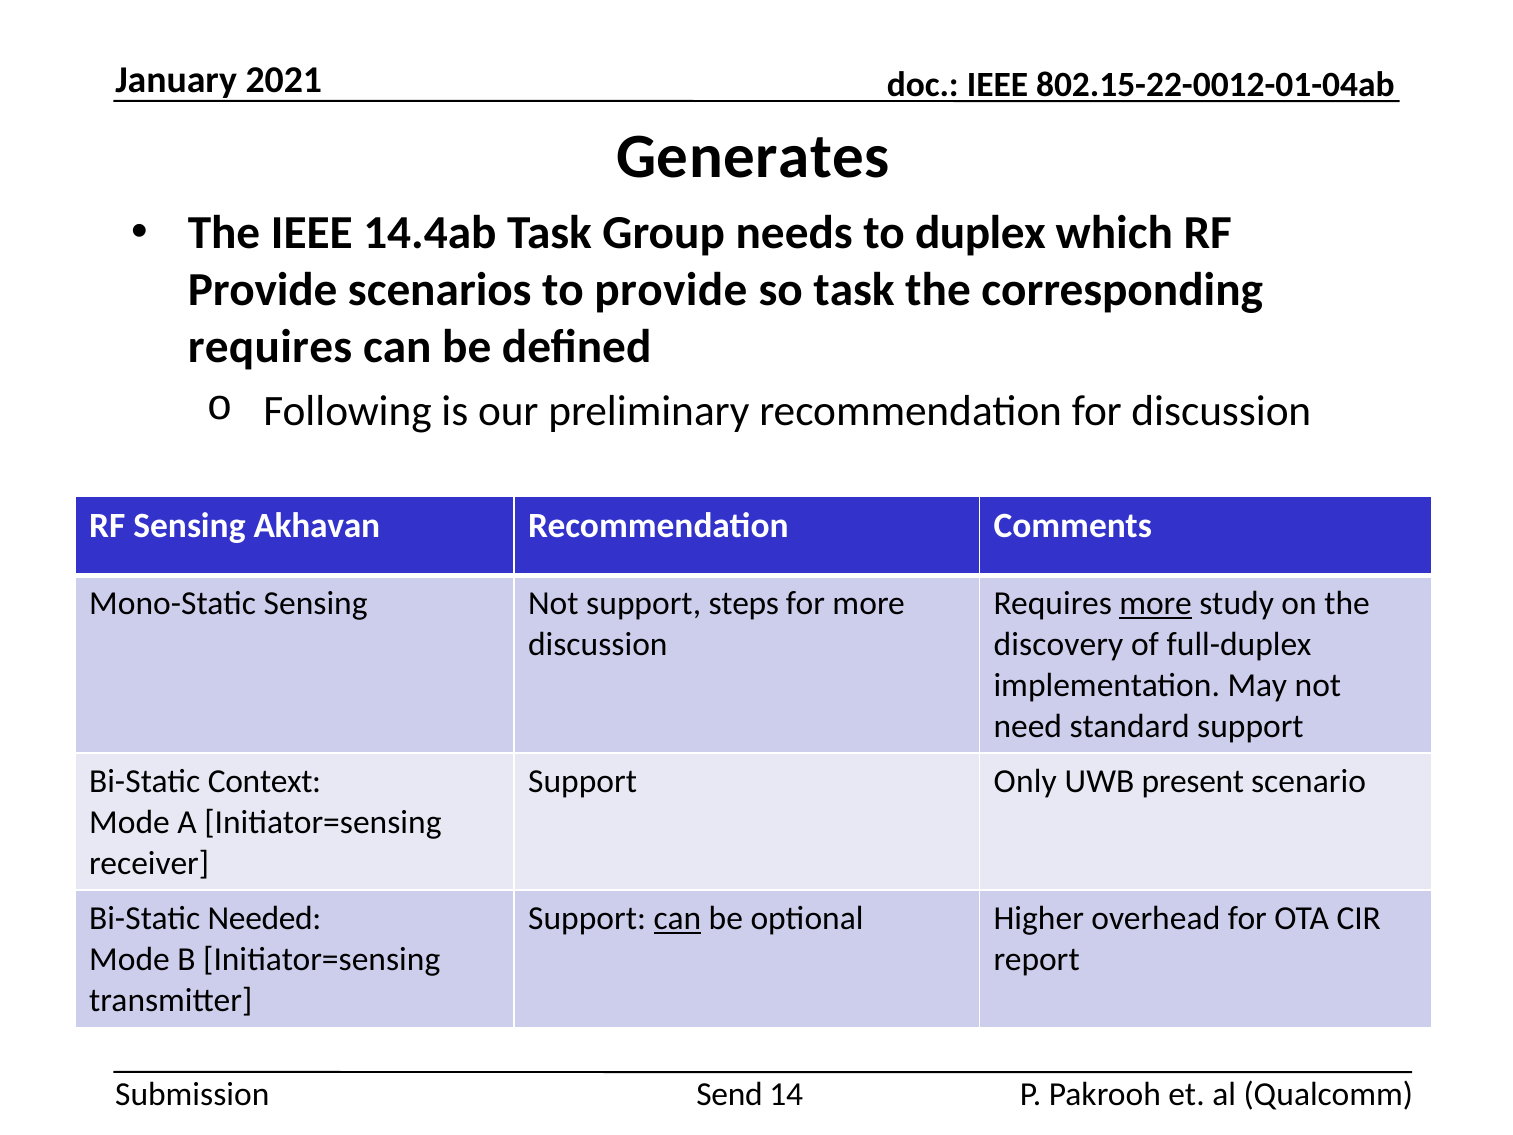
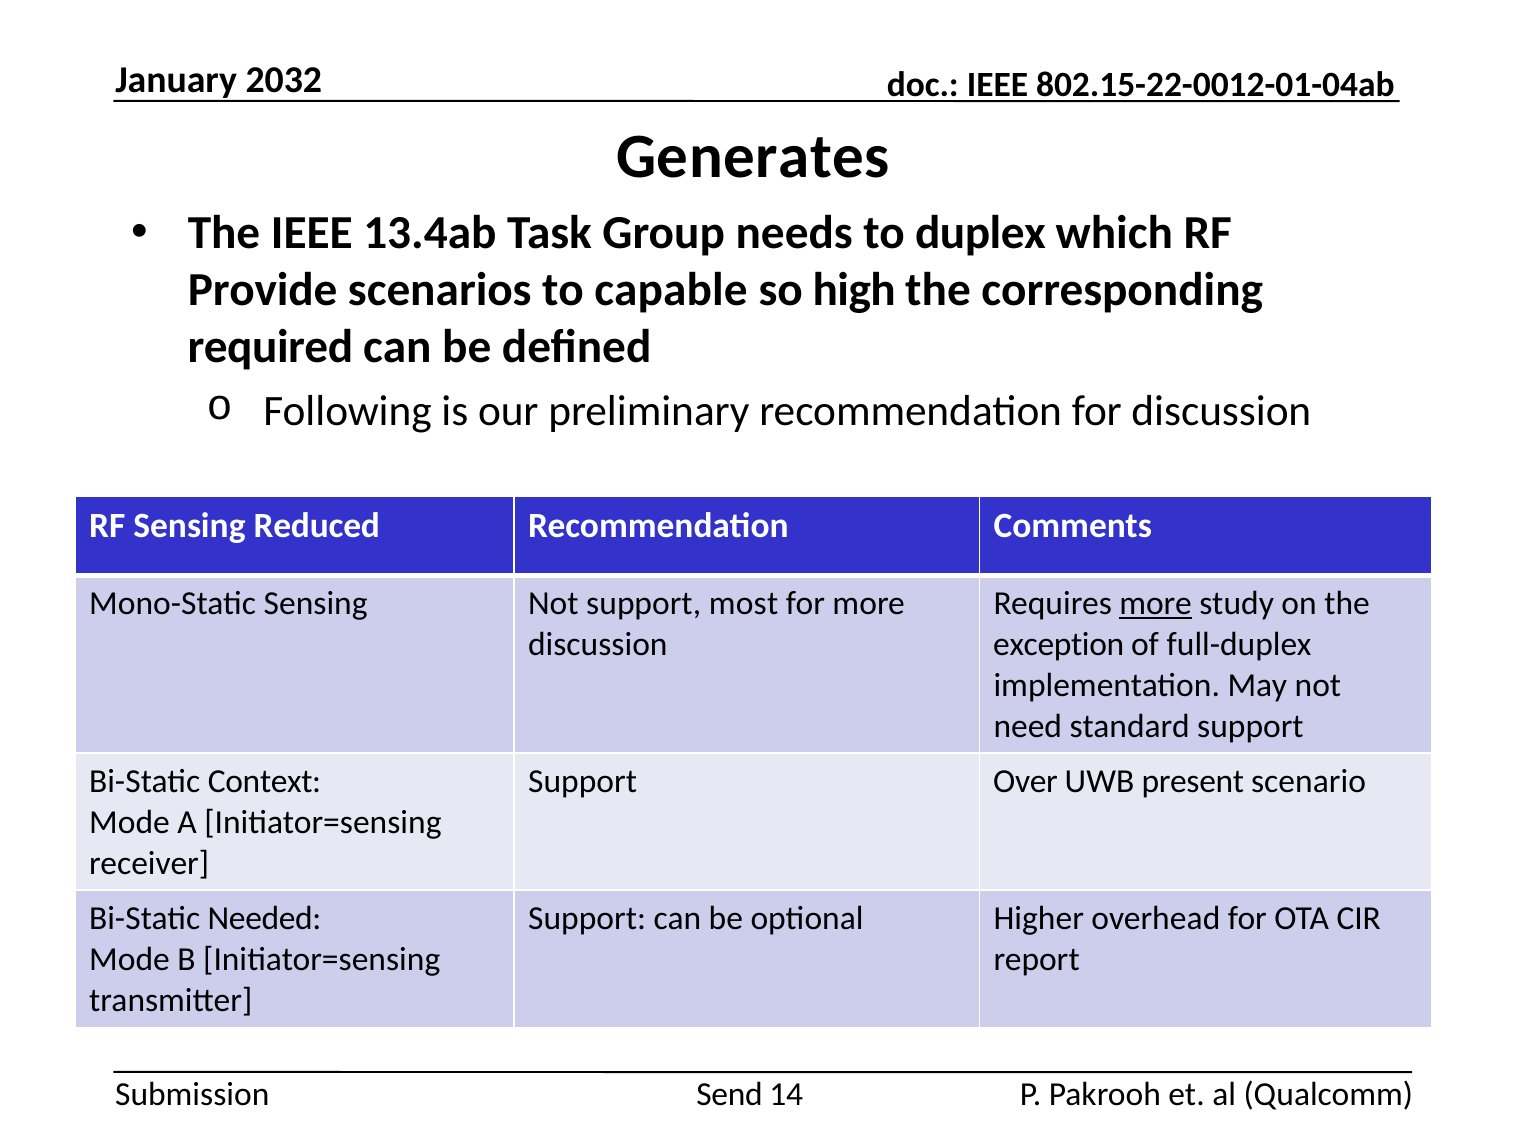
2021: 2021 -> 2032
14.4ab: 14.4ab -> 13.4ab
to provide: provide -> capable
so task: task -> high
requires at (270, 347): requires -> required
Akhavan: Akhavan -> Reduced
steps: steps -> most
discovery: discovery -> exception
Only: Only -> Over
can at (677, 918) underline: present -> none
